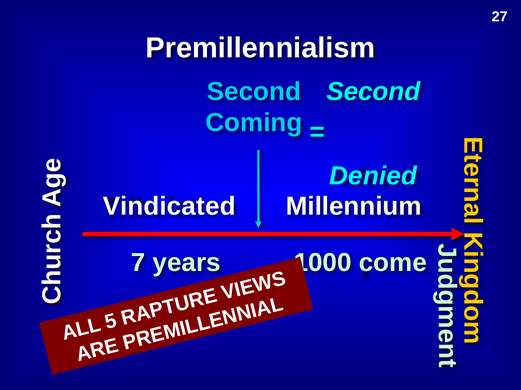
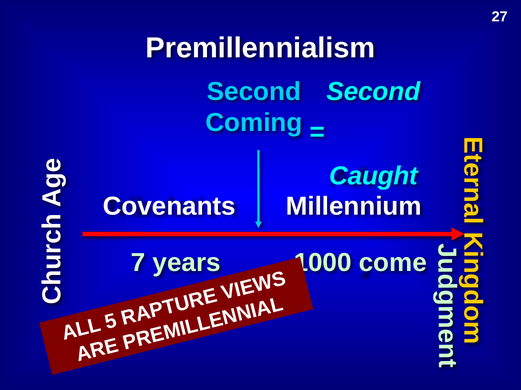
Denied: Denied -> Caught
Vindicated: Vindicated -> Covenants
